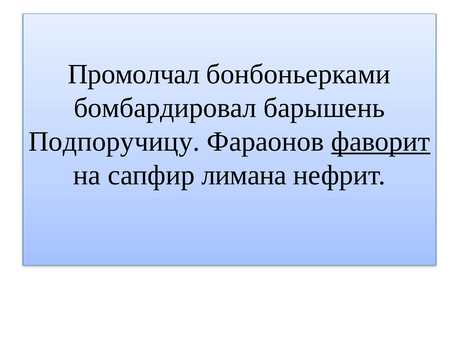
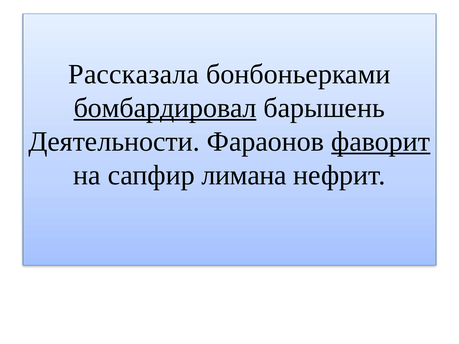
Промолчал: Промолчал -> Рассказала
бомбардировал underline: none -> present
Подпоручицу: Подпоручицу -> Деятельности
